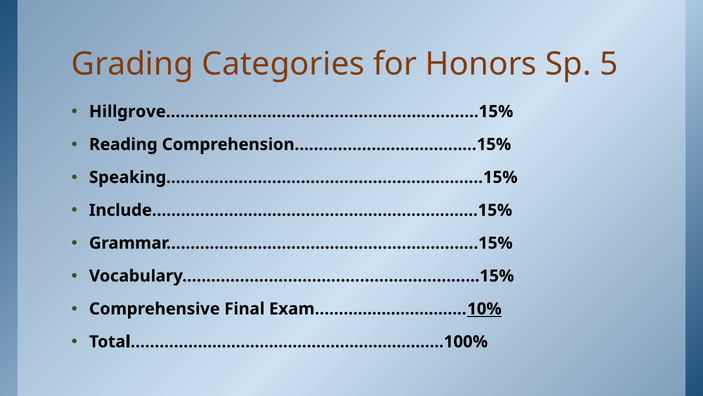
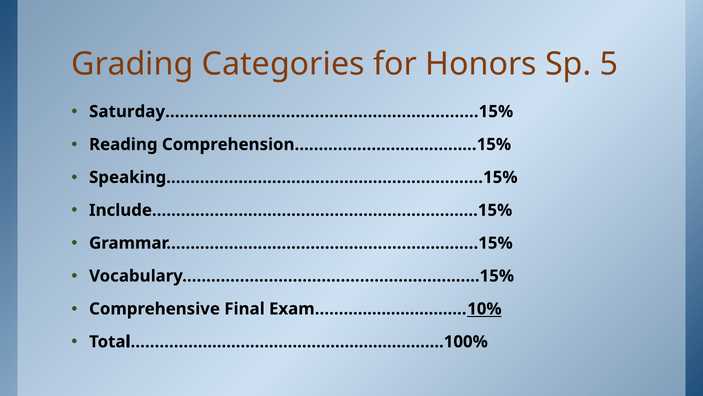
Hillgrove…………………………………………….…….…...15%: Hillgrove…………………………………………….…….…...15% -> Saturday…………………………………………….…….…...15%
